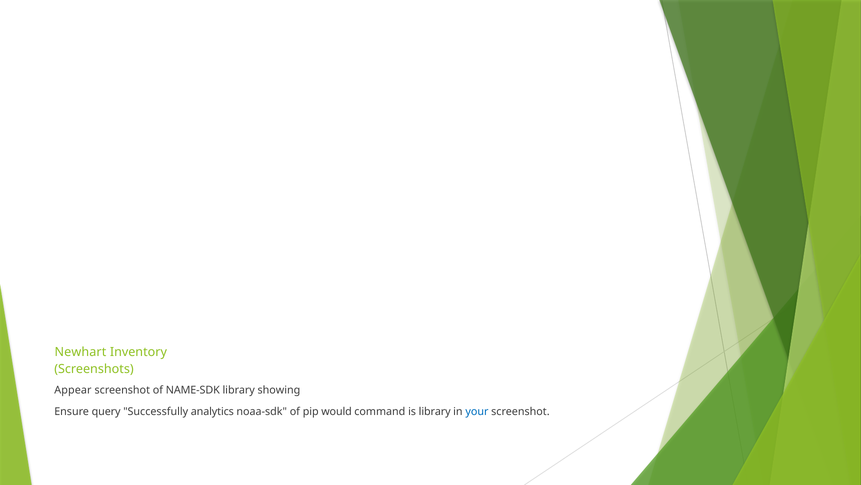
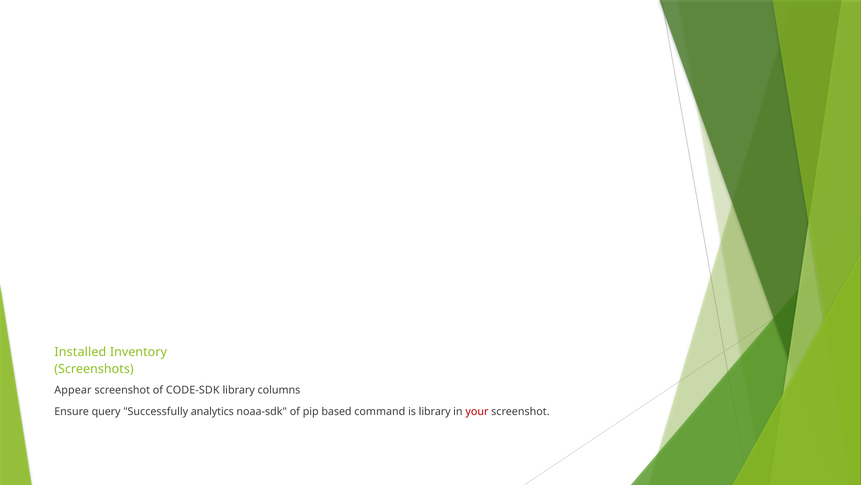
Newhart: Newhart -> Installed
NAME-SDK: NAME-SDK -> CODE-SDK
showing: showing -> columns
would: would -> based
your colour: blue -> red
